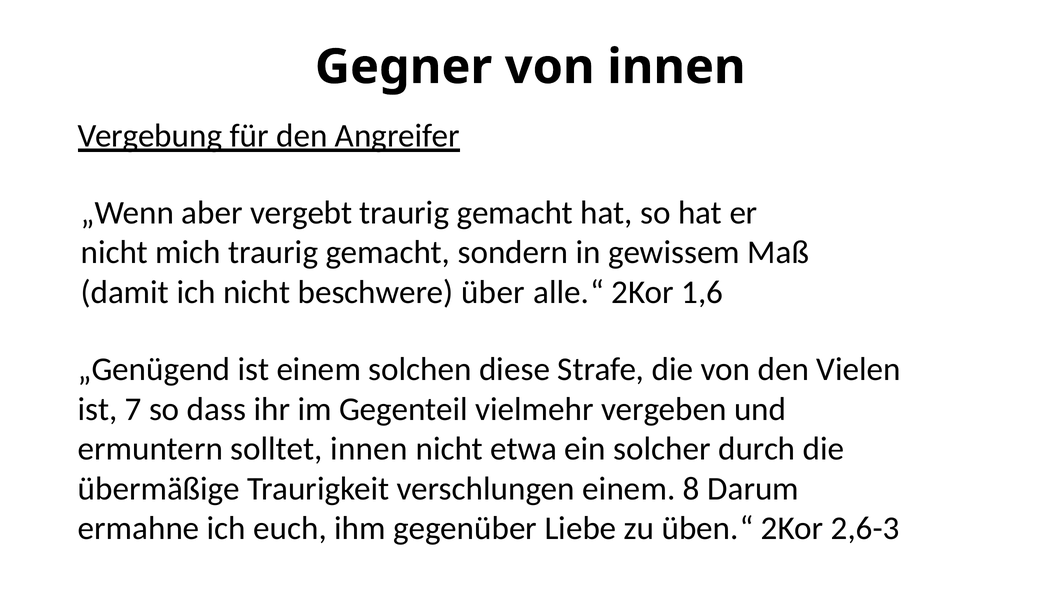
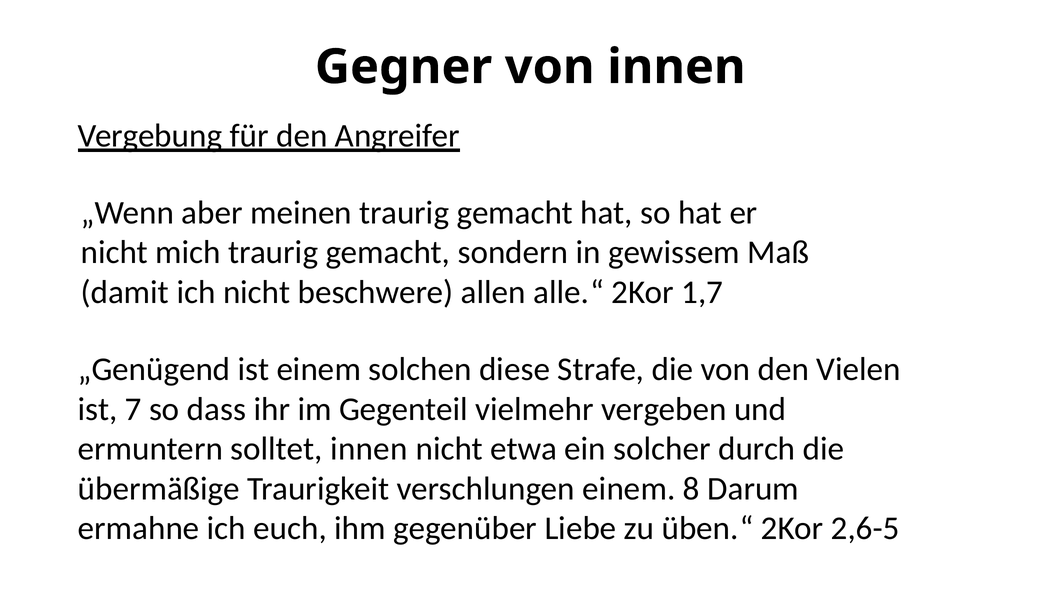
vergebt: vergebt -> meinen
über: über -> allen
1,6: 1,6 -> 1,7
2,6-3: 2,6-3 -> 2,6-5
